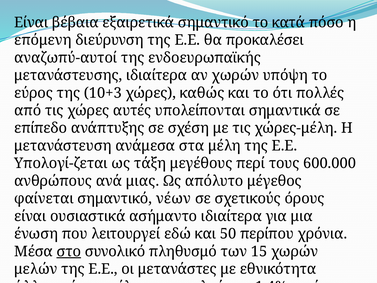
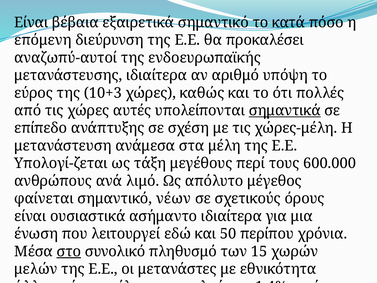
αν χωρών: χωρών -> αριθμό
σημαντικά underline: none -> present
μιας: μιας -> λιμό
